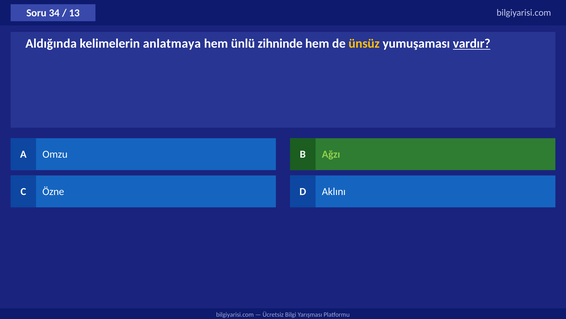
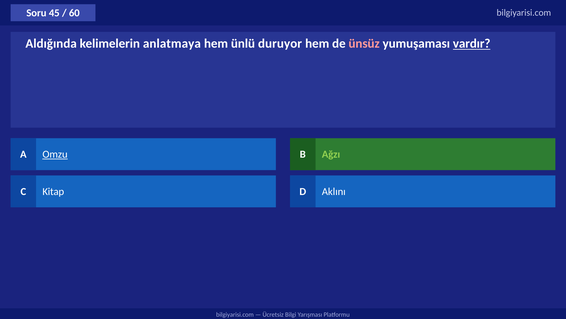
34: 34 -> 45
13: 13 -> 60
zihninde: zihninde -> duruyor
ünsüz colour: yellow -> pink
Omzu underline: none -> present
Özne: Özne -> Kitap
